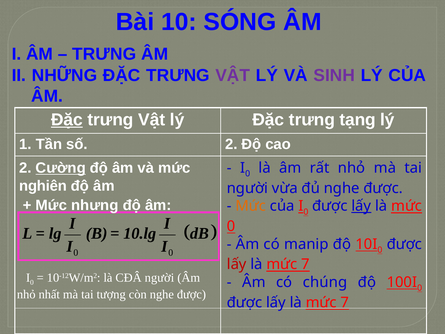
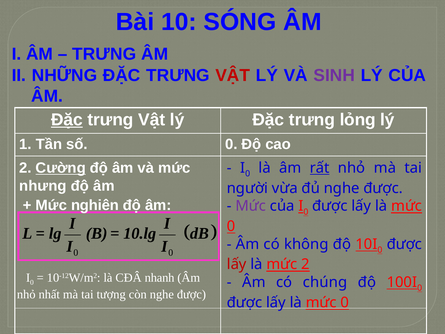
VẬT at (233, 75) colour: purple -> red
tạng: tạng -> lỏng
số 2: 2 -> 0
rất underline: none -> present
nghiên: nghiên -> nhưng
nhưng: nhưng -> nghiên
Mức at (251, 206) colour: orange -> purple
lấy at (361, 206) underline: present -> none
manip: manip -> không
7 at (305, 264): 7 -> 2
CĐÂ người: người -> nhanh
7 at (345, 302): 7 -> 0
